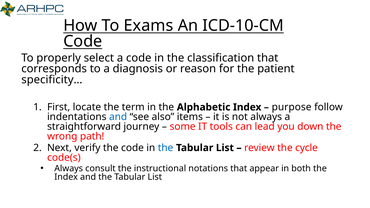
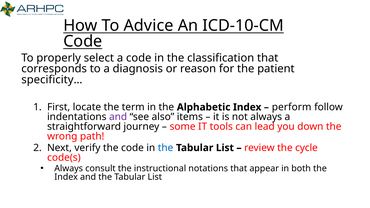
Exams: Exams -> Advice
purpose: purpose -> perform
and at (118, 117) colour: blue -> purple
